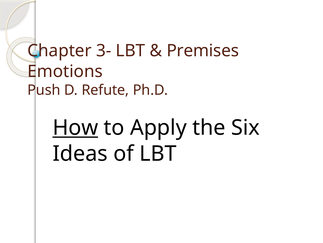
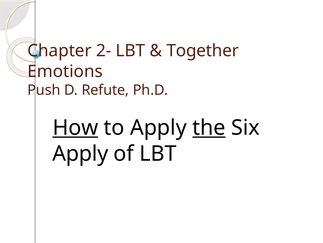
3-: 3- -> 2-
Premises: Premises -> Together
the underline: none -> present
Ideas at (80, 153): Ideas -> Apply
